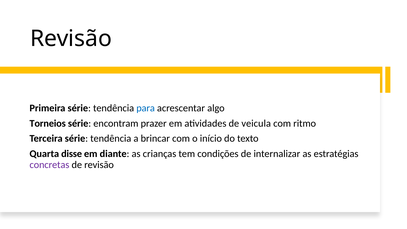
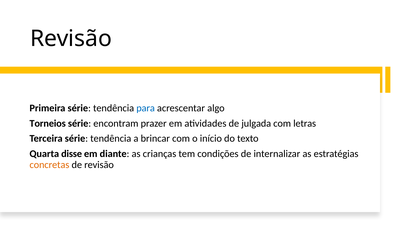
veicula: veicula -> julgada
ritmo: ritmo -> letras
concretas colour: purple -> orange
